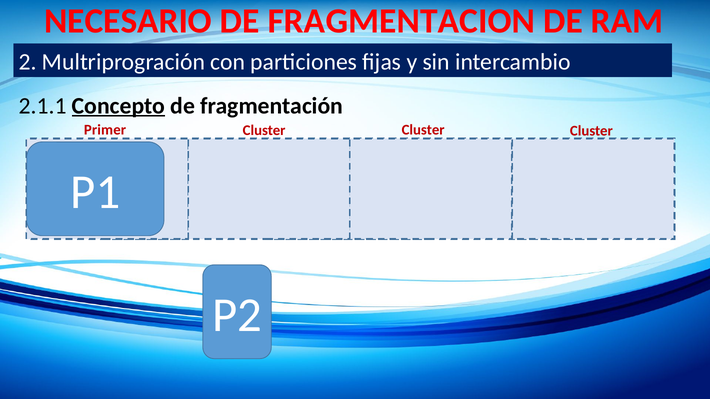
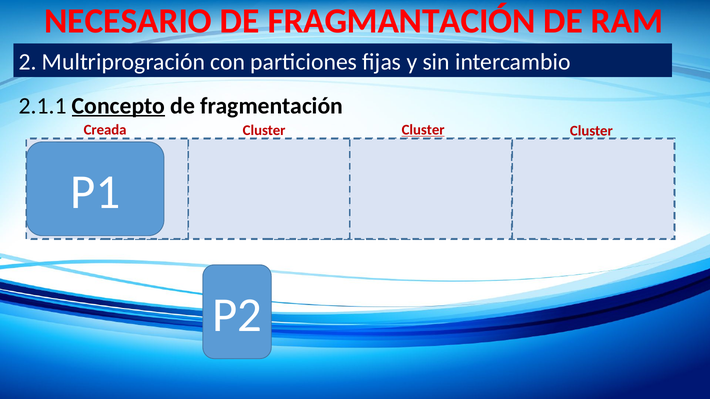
FRAGMENTACION: FRAGMENTACION -> FRAGMANTACIÓN
Primer: Primer -> Creada
Cluster at (423, 130) underline: none -> present
